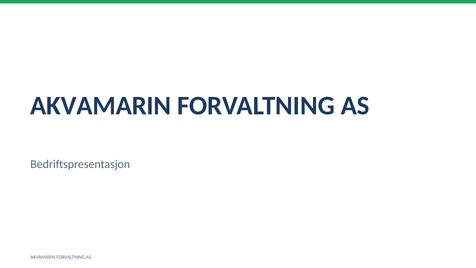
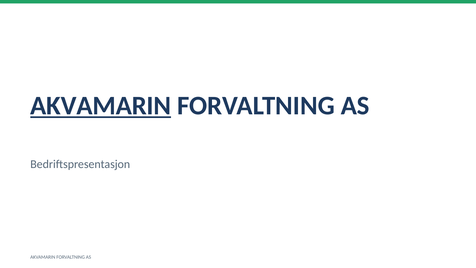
AKVAMARIN at (101, 106) underline: none -> present
